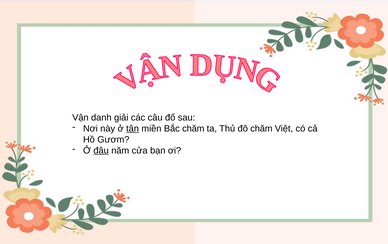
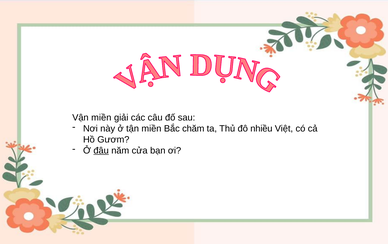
Vận danh: danh -> miền
tận underline: present -> none
đô chăm: chăm -> nhiều
